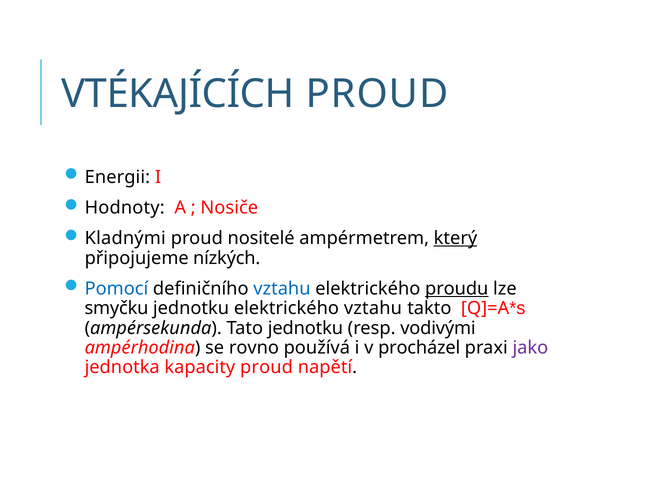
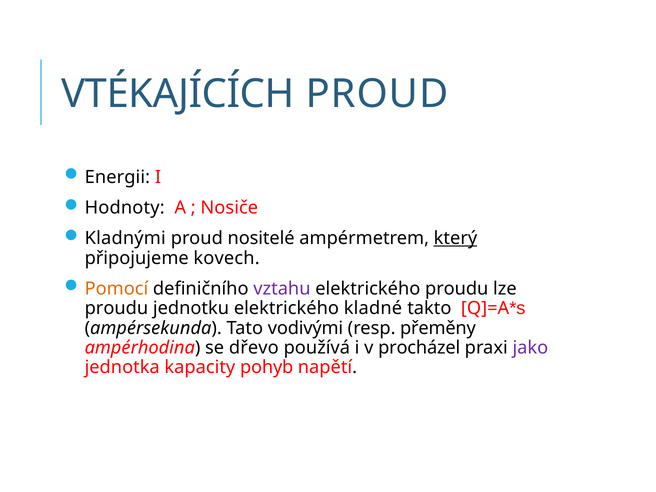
nízkých: nízkých -> kovech
Pomocí colour: blue -> orange
vztahu at (282, 289) colour: blue -> purple
proudu at (457, 289) underline: present -> none
smyčku at (116, 308): smyčku -> proudu
elektrického vztahu: vztahu -> kladné
Tato jednotku: jednotku -> vodivými
vodivými: vodivými -> přeměny
rovno: rovno -> dřevo
kapacity proud: proud -> pohyb
